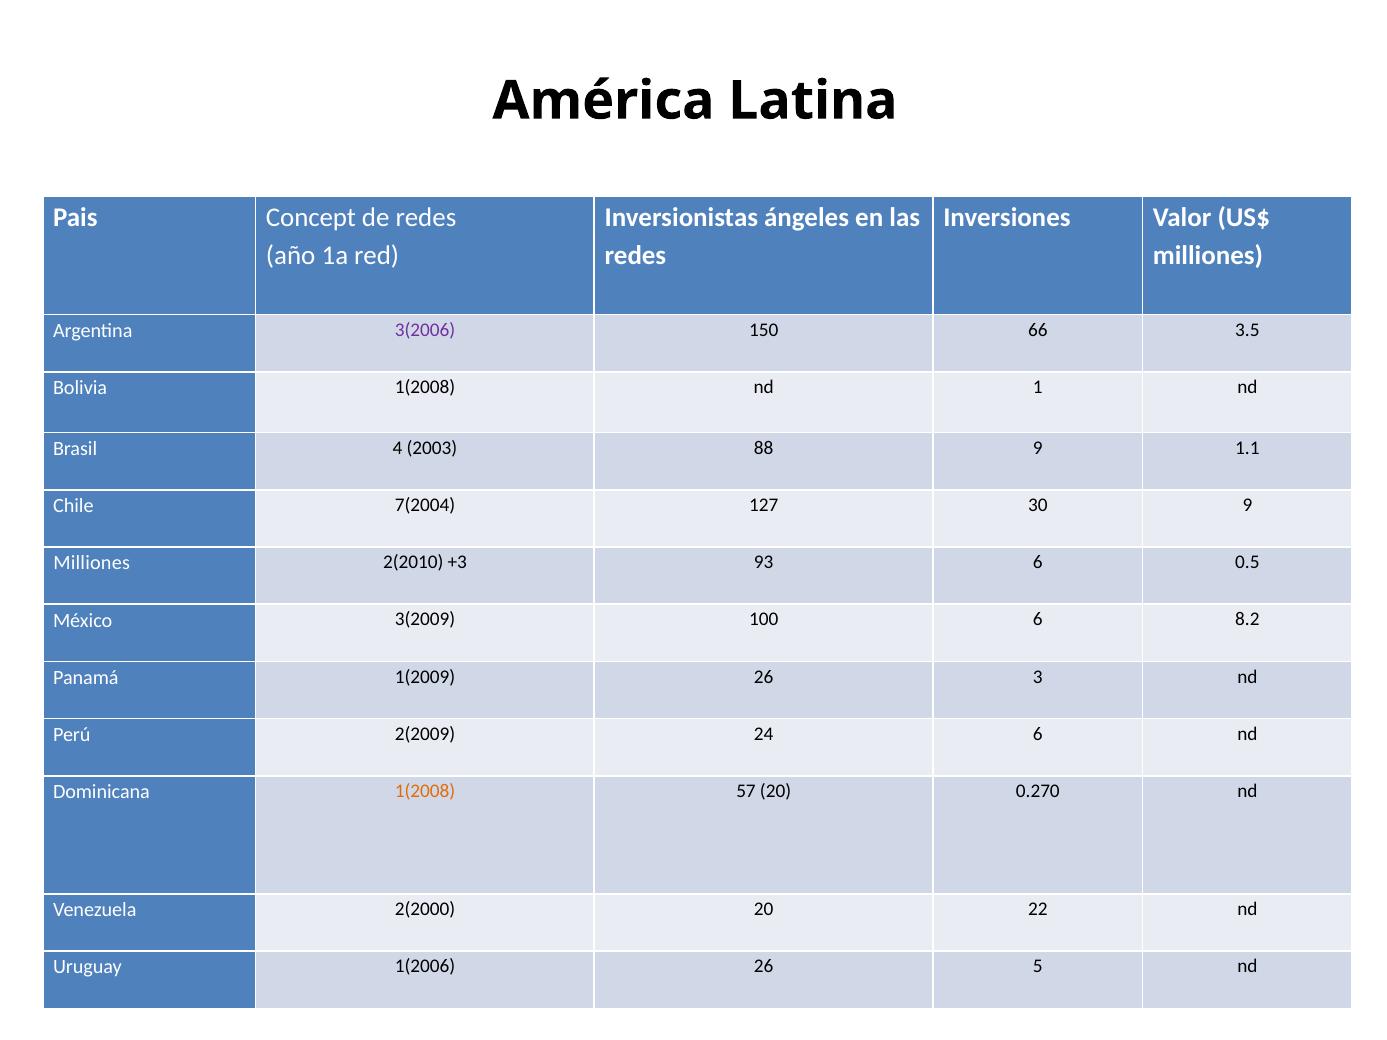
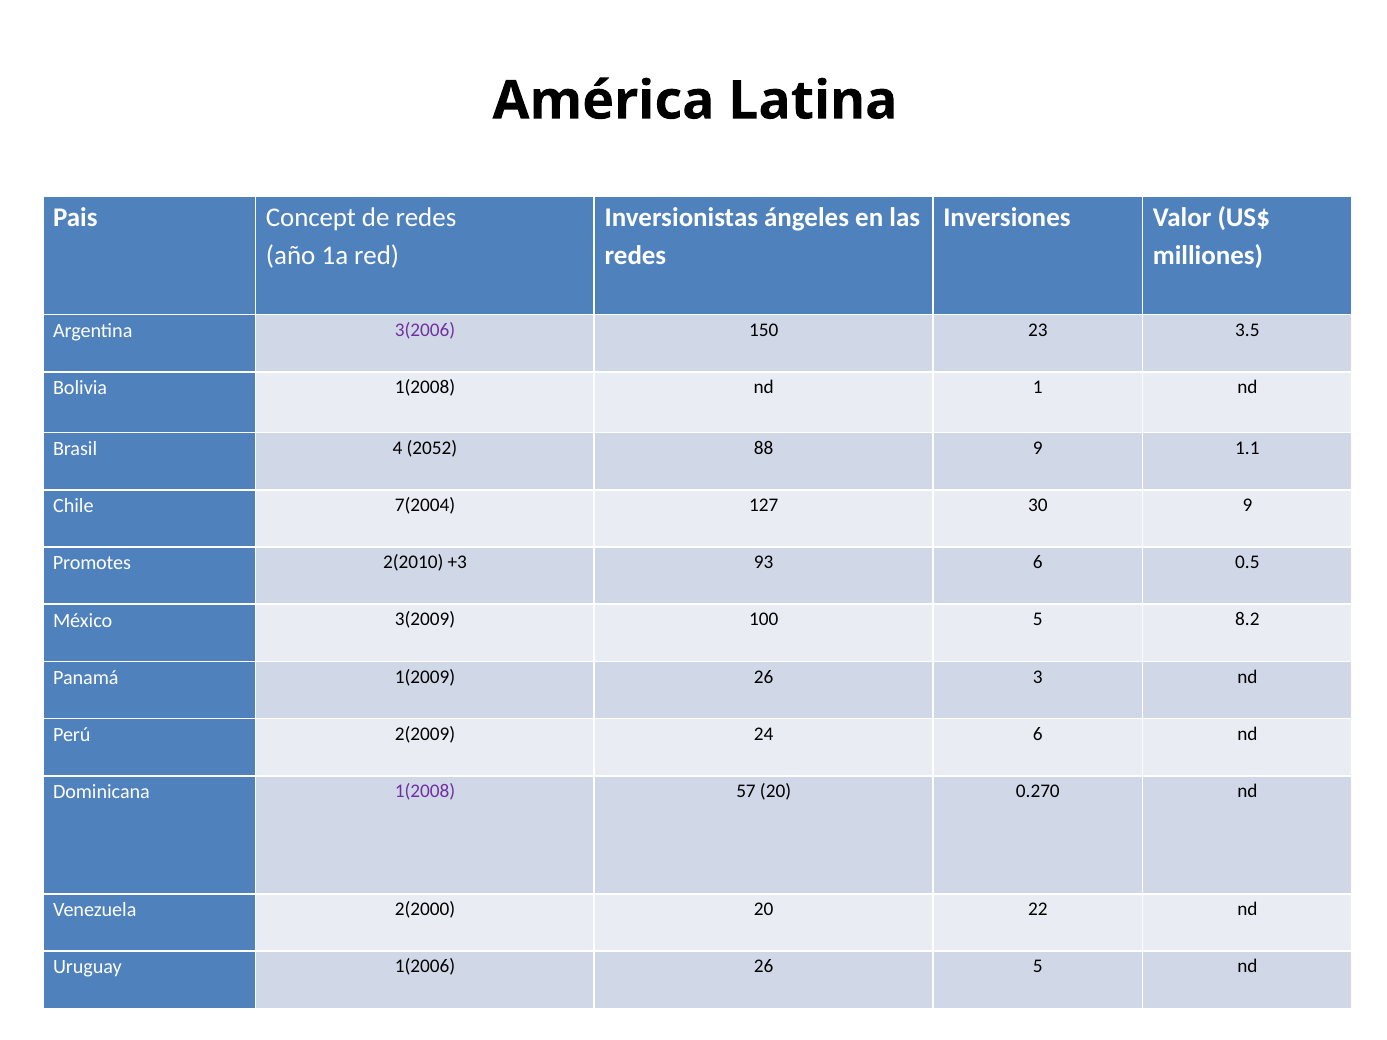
66: 66 -> 23
2003: 2003 -> 2052
Milliones at (92, 563): Milliones -> Promotes
100 6: 6 -> 5
1(2008 at (425, 791) colour: orange -> purple
